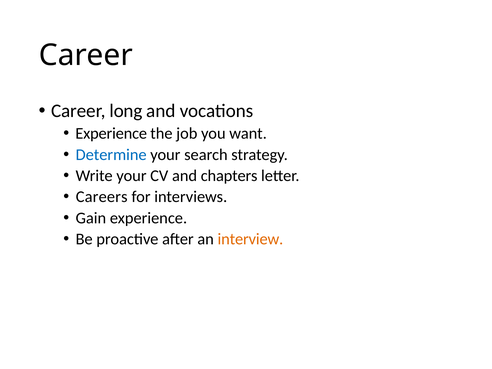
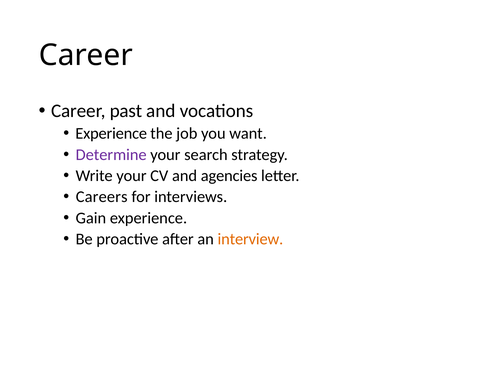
long: long -> past
Determine colour: blue -> purple
chapters: chapters -> agencies
